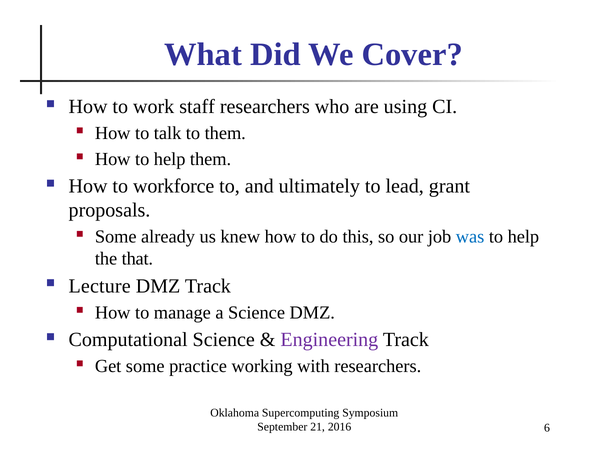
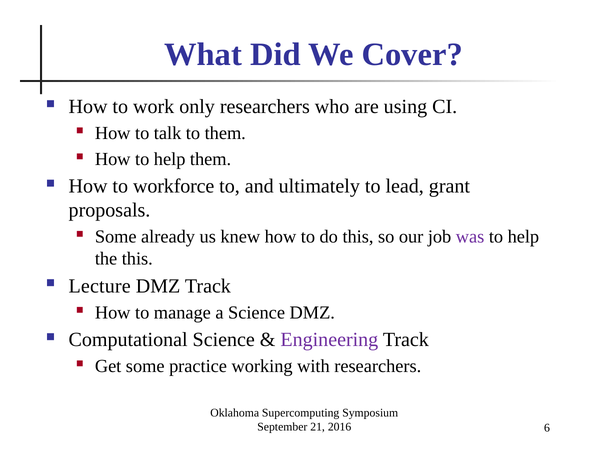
staff: staff -> only
was colour: blue -> purple
the that: that -> this
